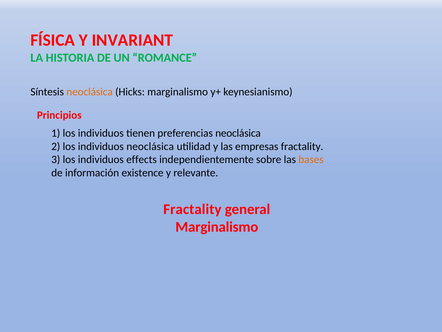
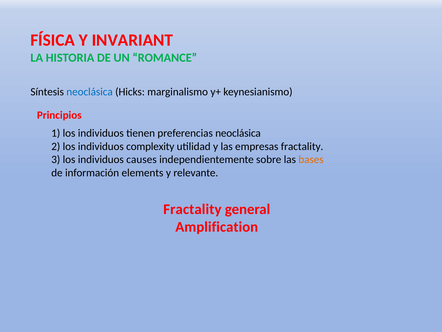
neoclásica at (90, 92) colour: orange -> blue
individuos neoclásica: neoclásica -> complexity
effects: effects -> causes
existence: existence -> elements
Marginalismo at (217, 227): Marginalismo -> Amplification
